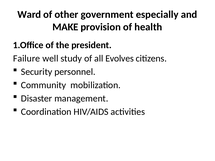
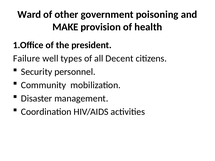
especially: especially -> poisoning
study: study -> types
Evolves: Evolves -> Decent
